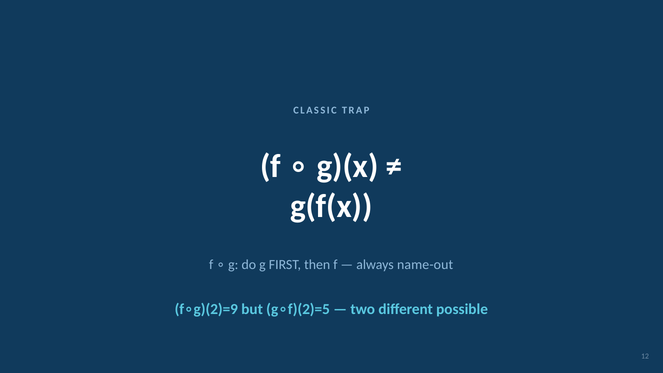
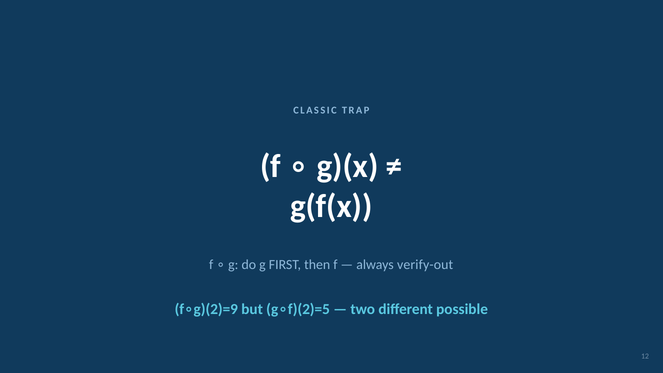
name-out: name-out -> verify-out
